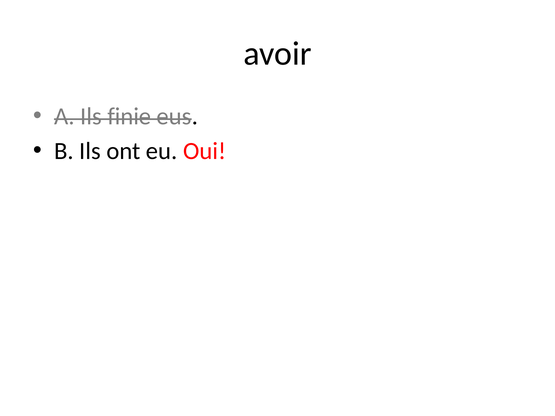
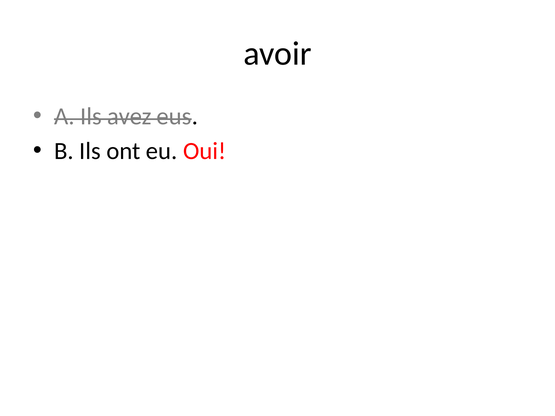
finie: finie -> avez
